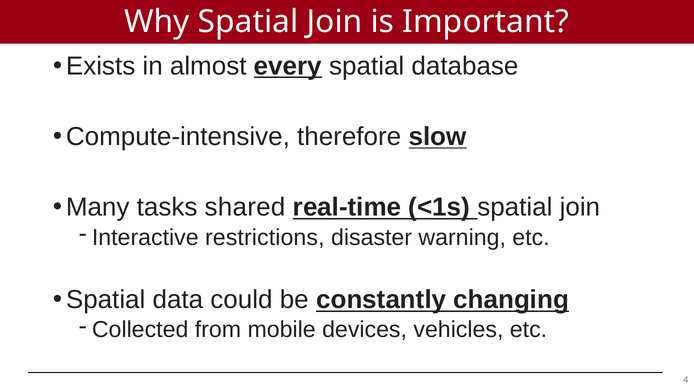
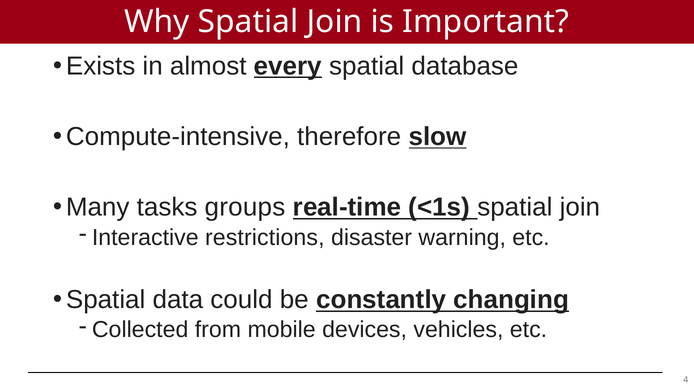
shared: shared -> groups
